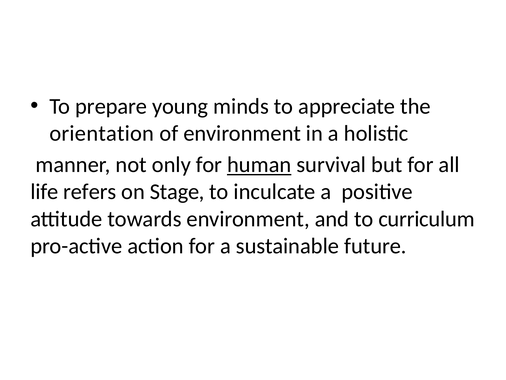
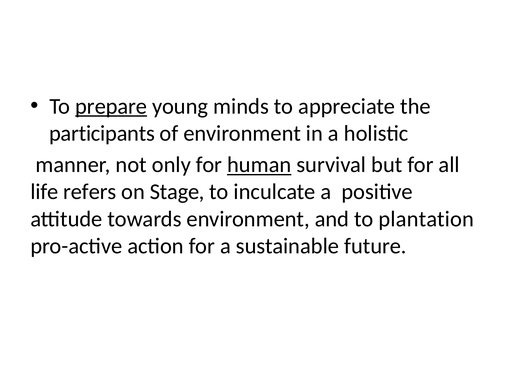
prepare underline: none -> present
orientation: orientation -> participants
curriculum: curriculum -> plantation
